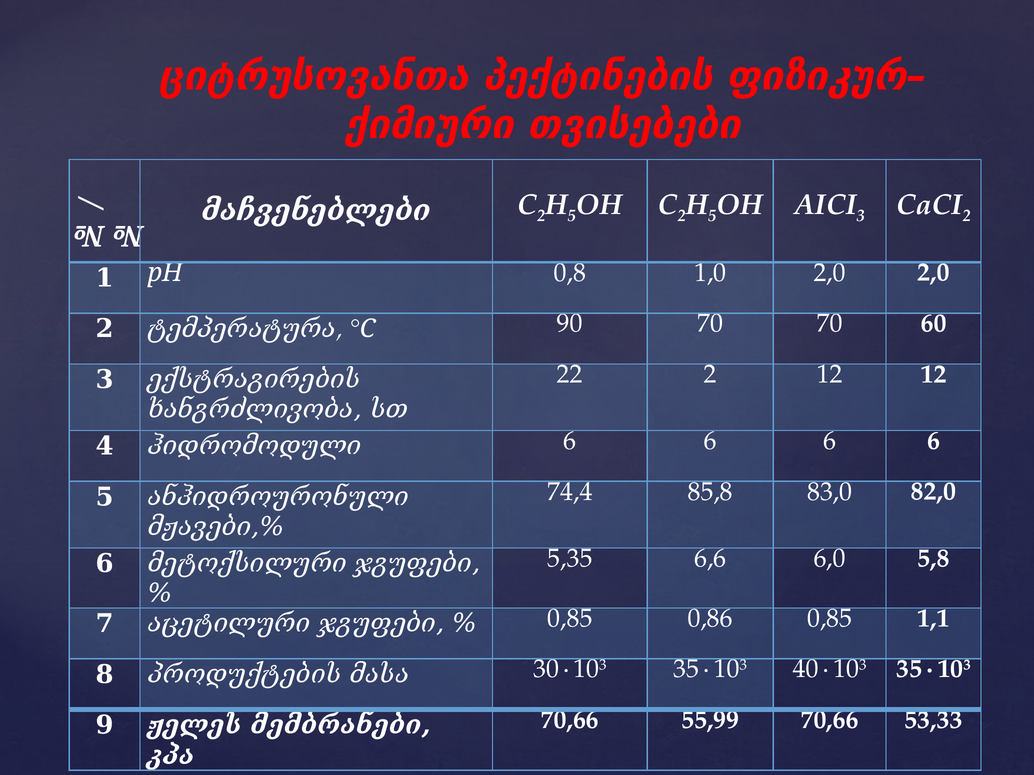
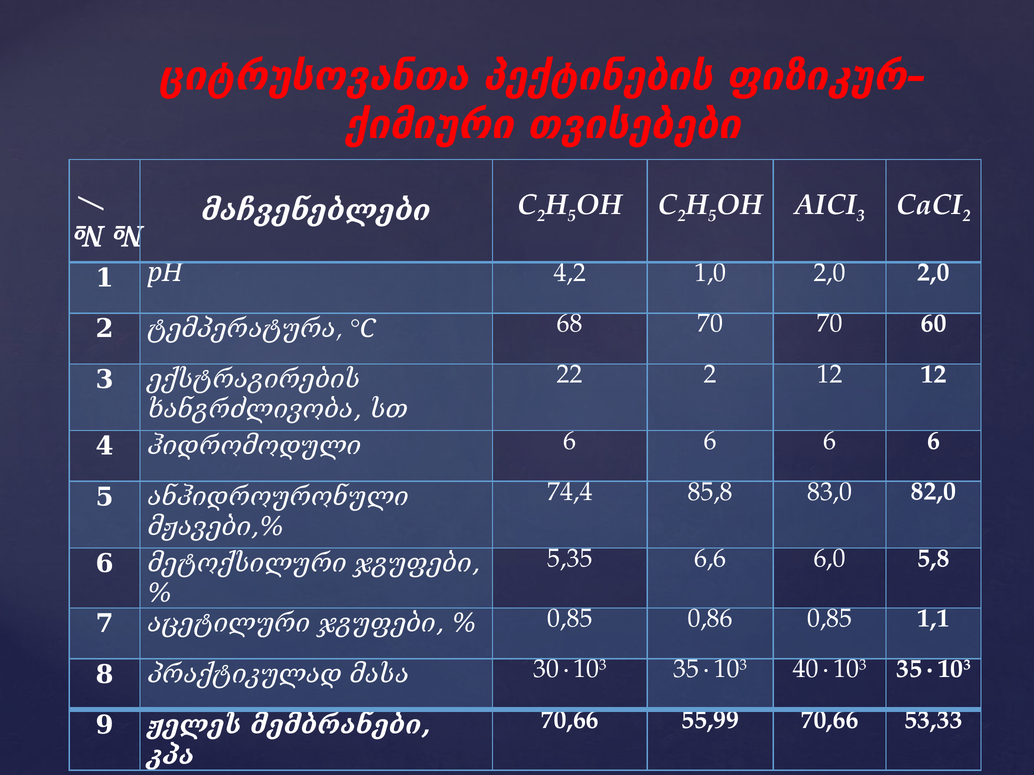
0,8: 0,8 -> 4,2
90: 90 -> 68
პროდუქტების: პროდუქტების -> პრაქტიკულად
